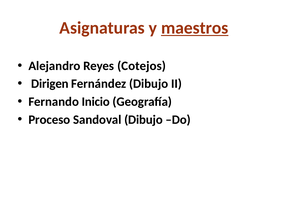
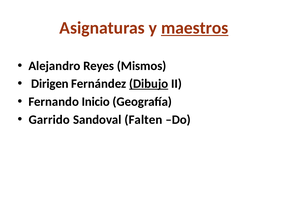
Cotejos: Cotejos -> Mismos
Dibujo at (149, 84) underline: none -> present
Proceso: Proceso -> Garrido
Sandoval Dibujo: Dibujo -> Falten
